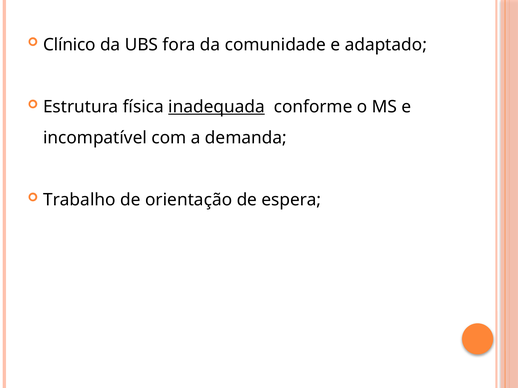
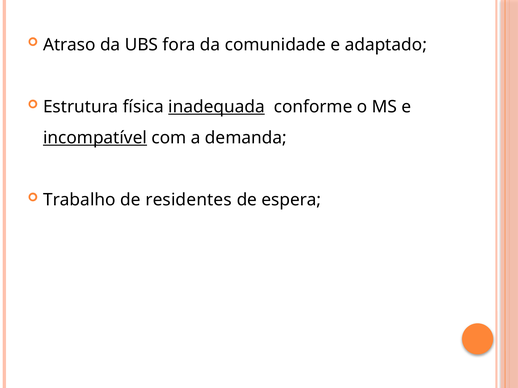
Clínico: Clínico -> Atraso
incompatível underline: none -> present
orientação: orientação -> residentes
